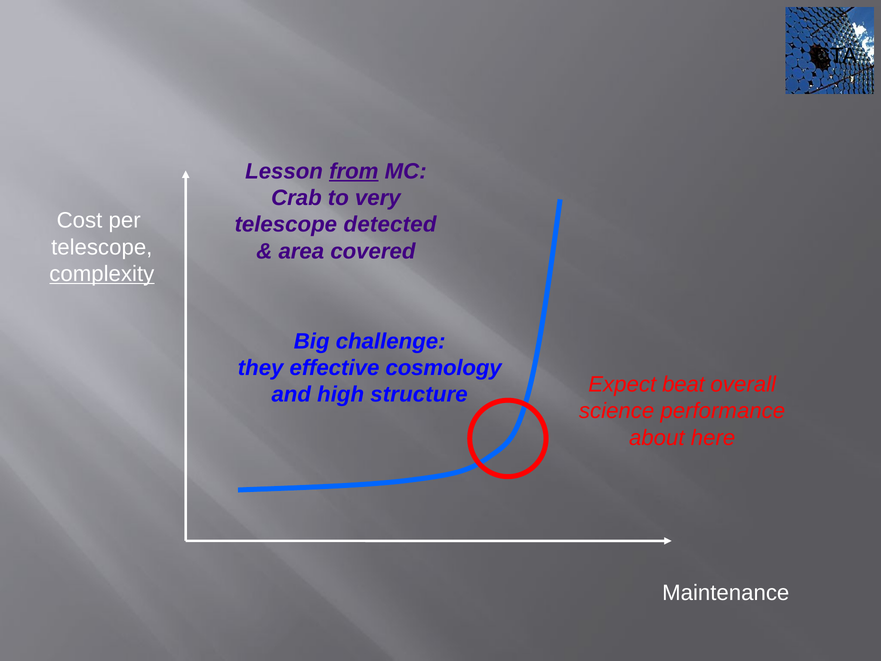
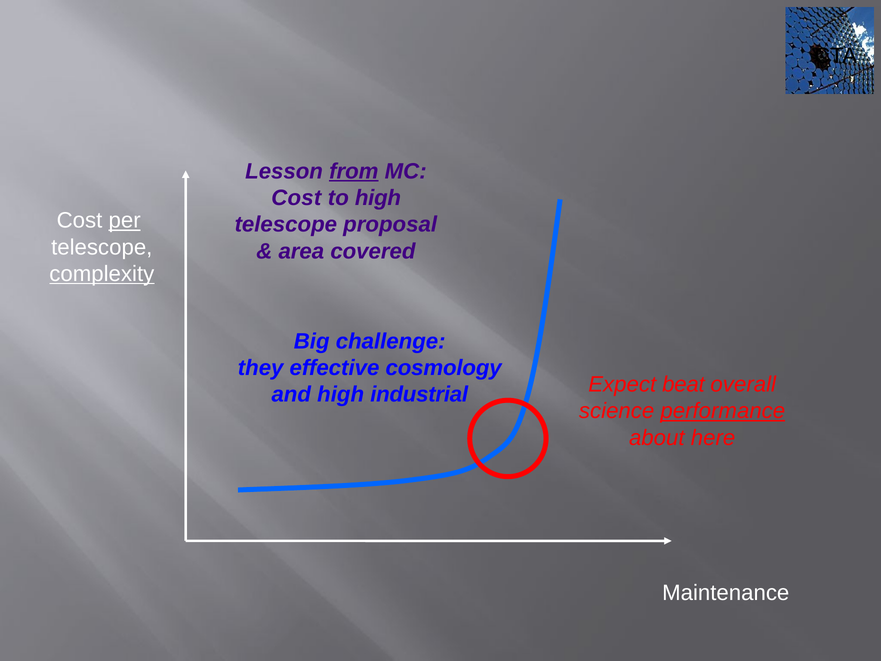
Crab at (296, 198): Crab -> Cost
to very: very -> high
per underline: none -> present
detected: detected -> proposal
structure: structure -> industrial
performance underline: none -> present
